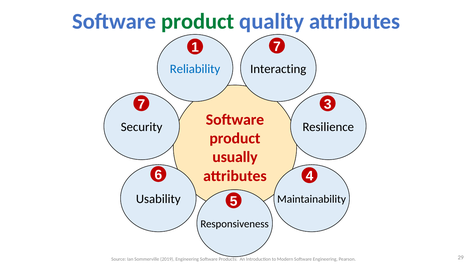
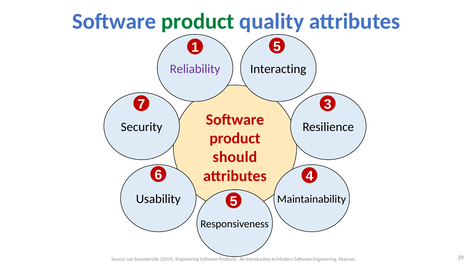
1 7: 7 -> 5
Reliability colour: blue -> purple
usually: usually -> should
